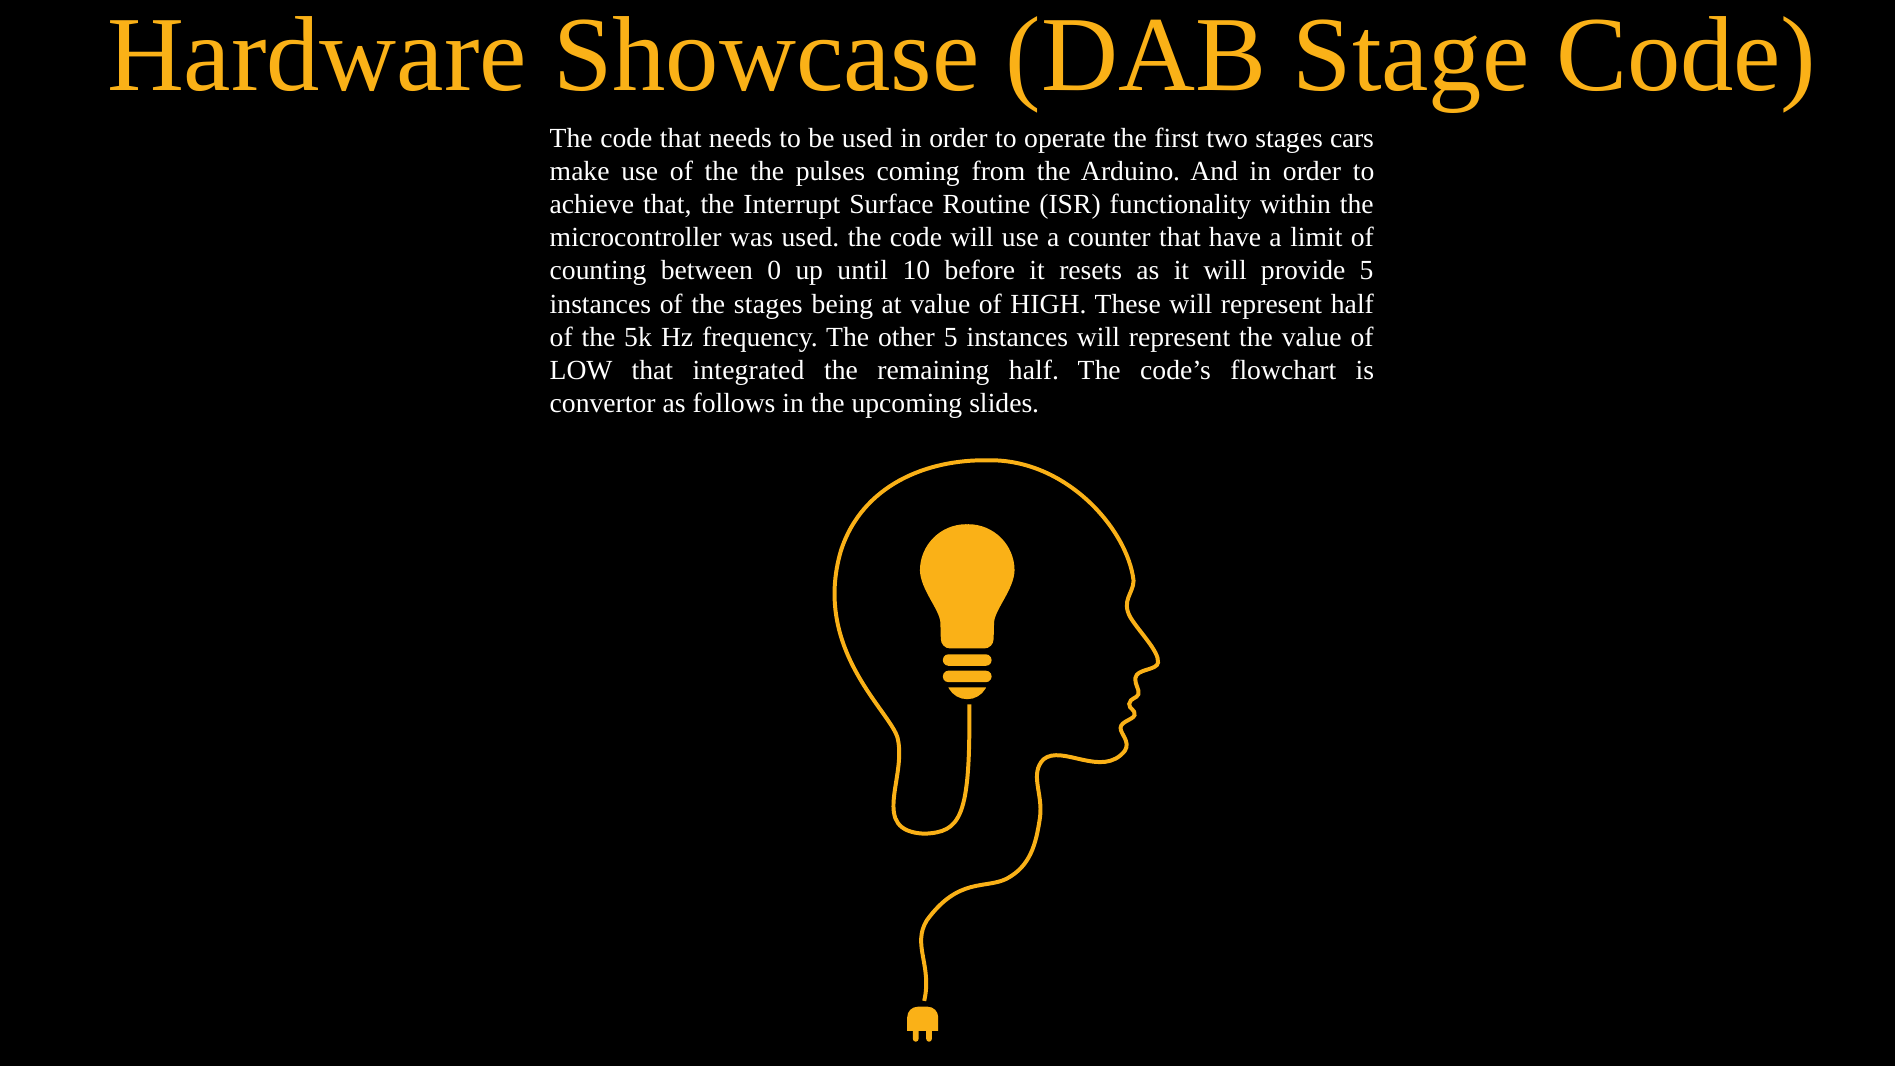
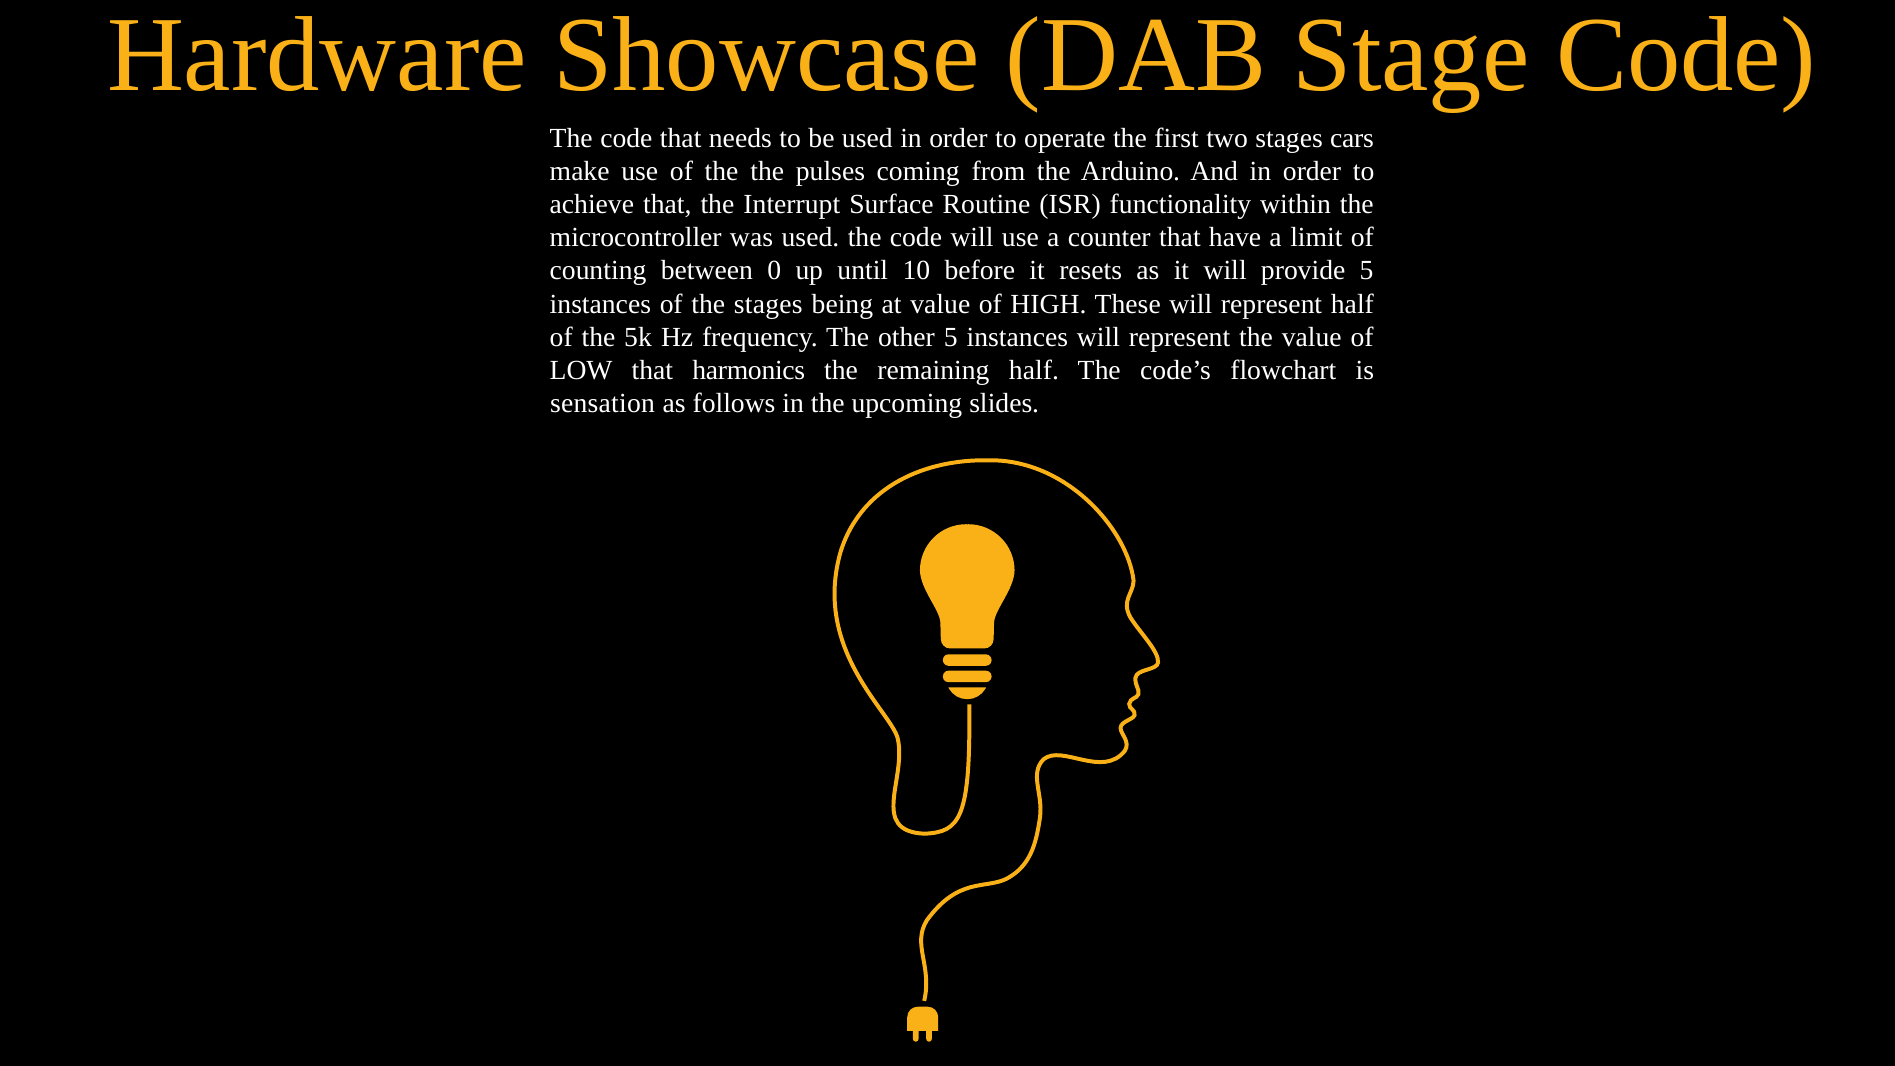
integrated: integrated -> harmonics
convertor: convertor -> sensation
